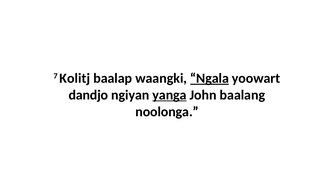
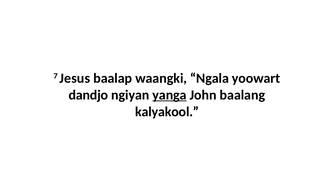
Kolitj: Kolitj -> Jesus
Ngala underline: present -> none
noolonga: noolonga -> kalyakool
